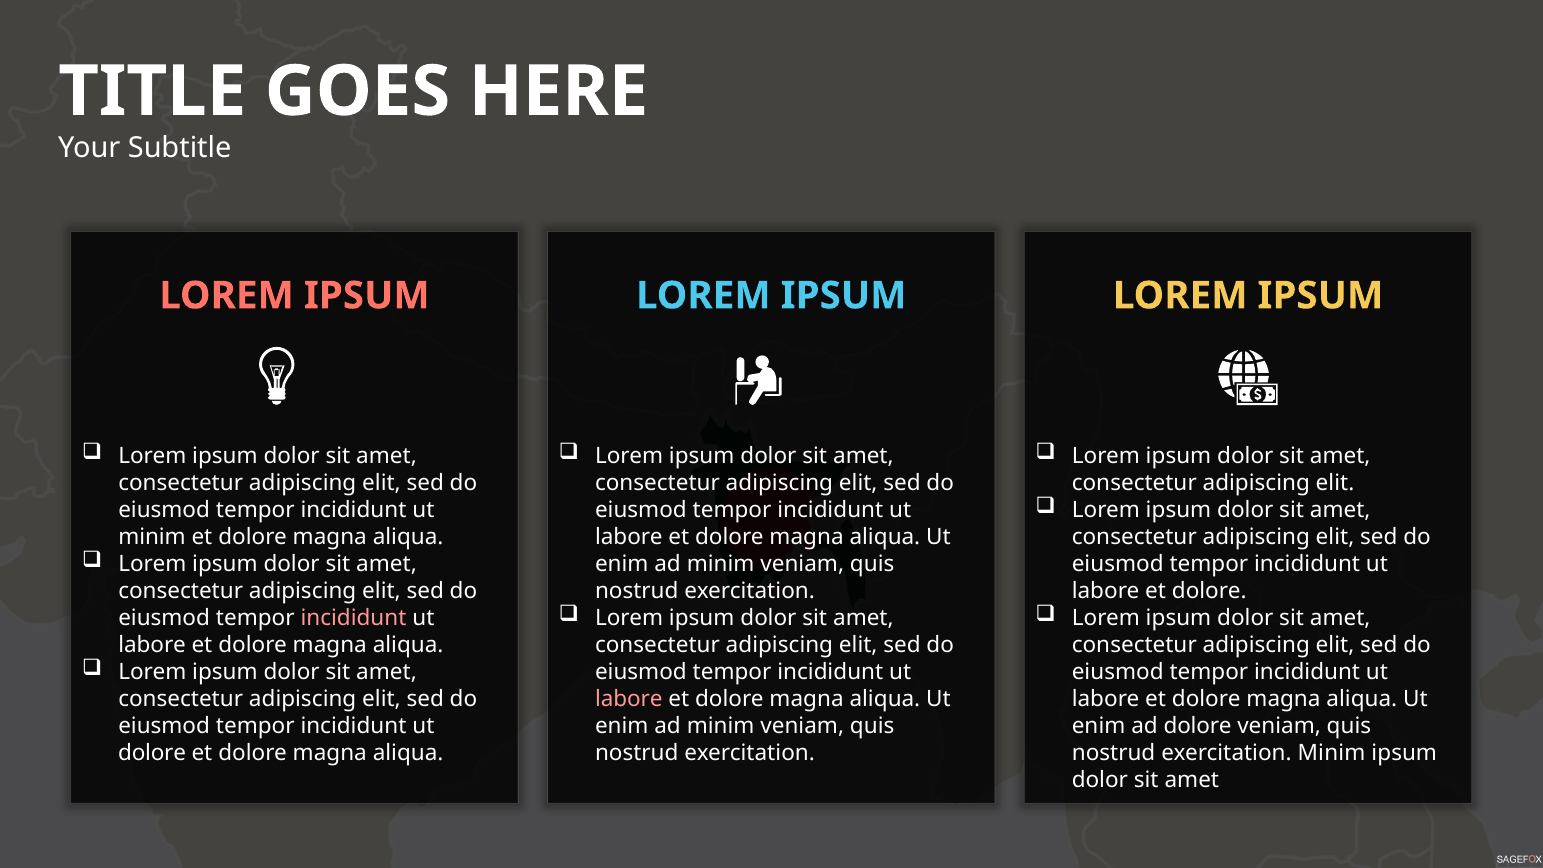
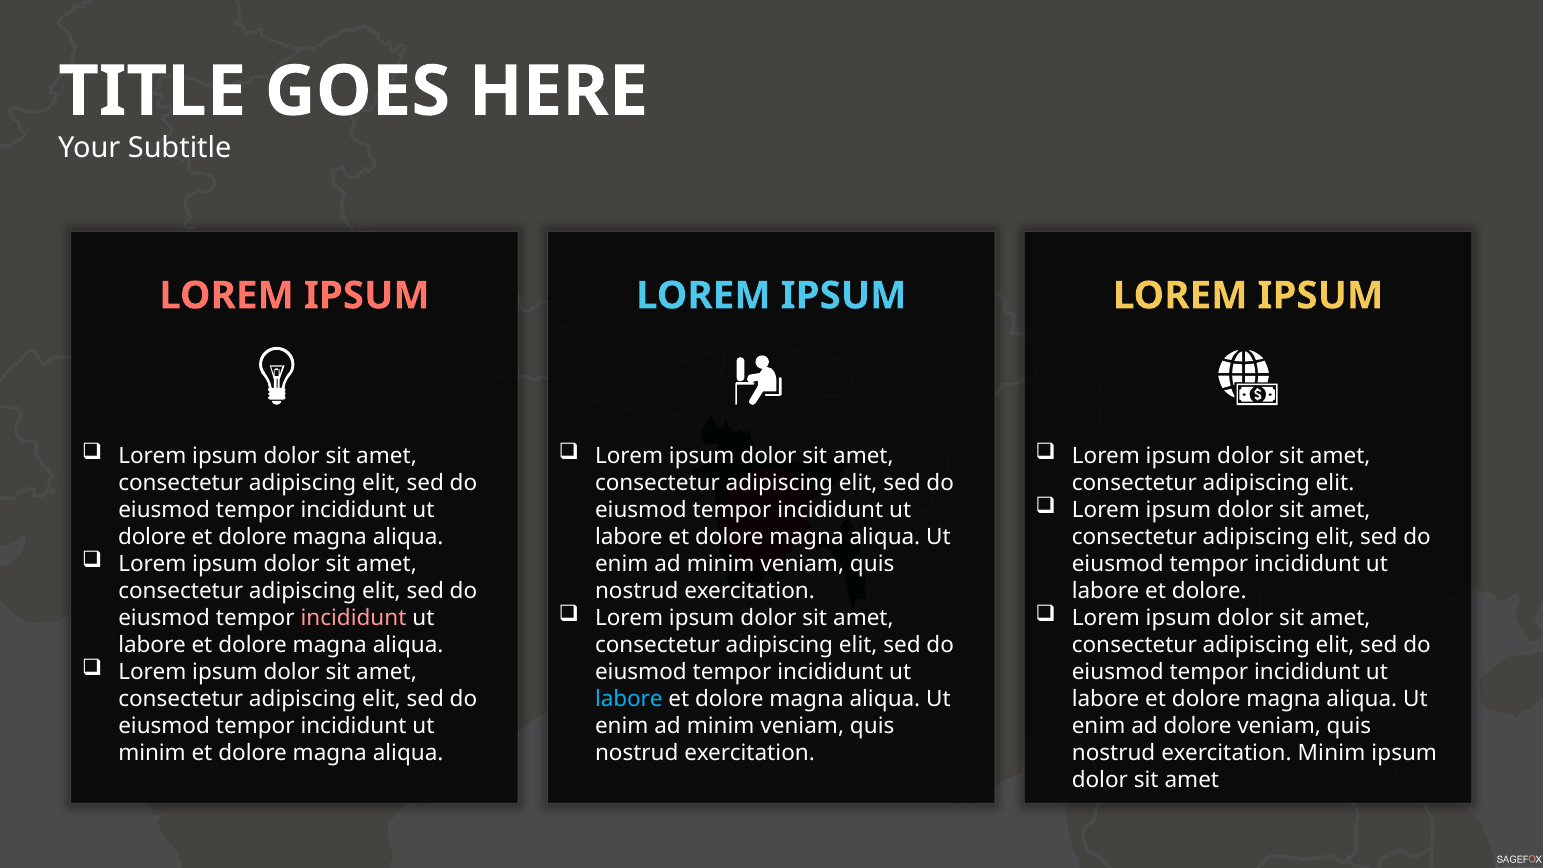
minim at (152, 537): minim -> dolore
labore at (629, 699) colour: pink -> light blue
dolore at (152, 753): dolore -> minim
